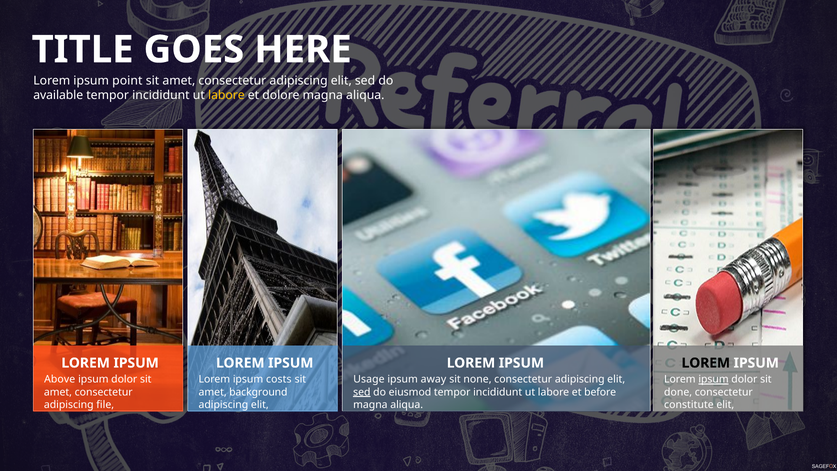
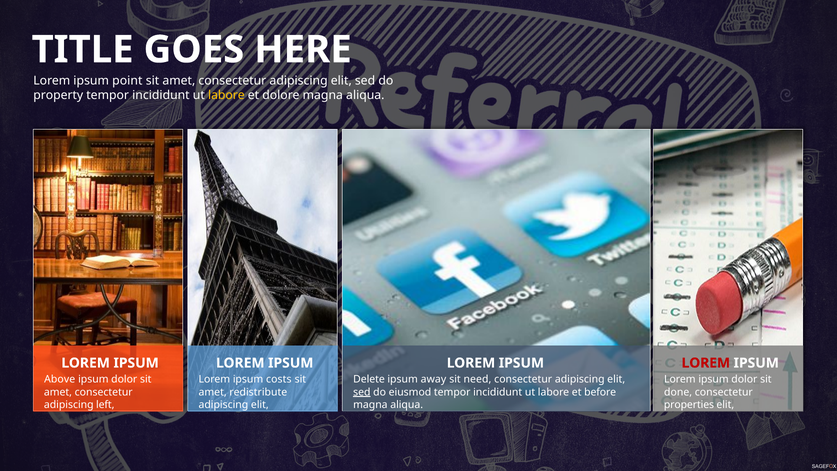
available: available -> property
LOREM at (706, 363) colour: black -> red
Usage: Usage -> Delete
none: none -> need
ipsum at (714, 379) underline: present -> none
background: background -> redistribute
file: file -> left
constitute: constitute -> properties
